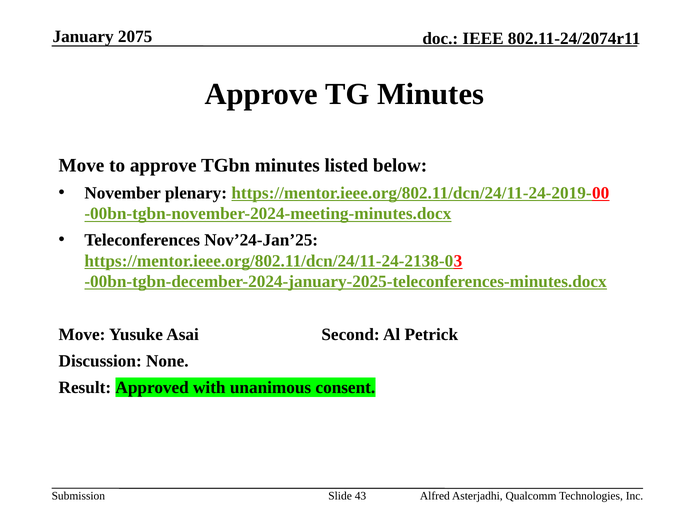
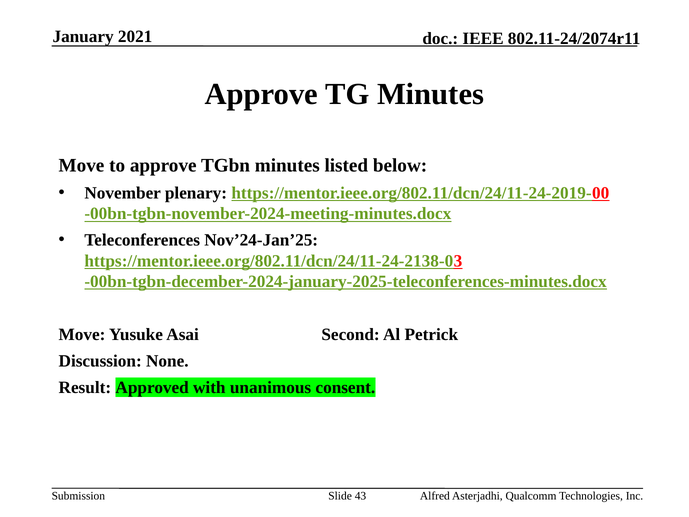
2075: 2075 -> 2021
